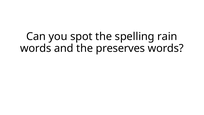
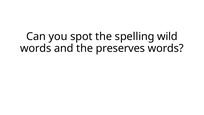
rain: rain -> wild
